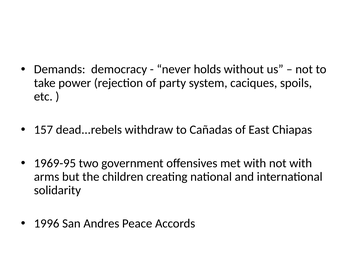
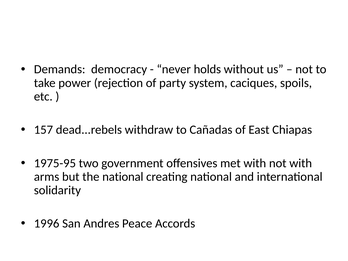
1969-95: 1969-95 -> 1975-95
the children: children -> national
